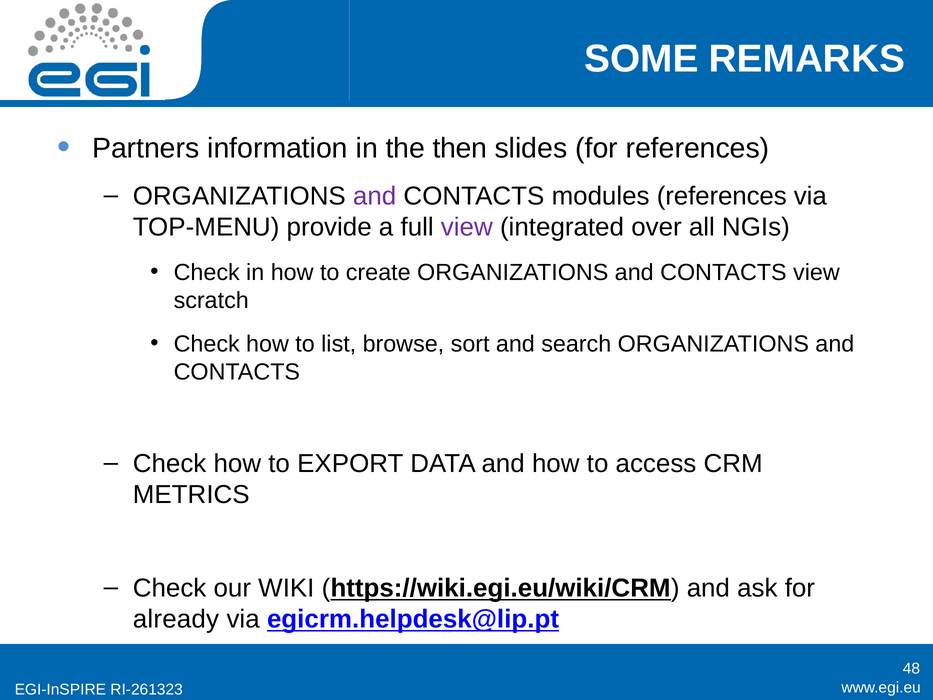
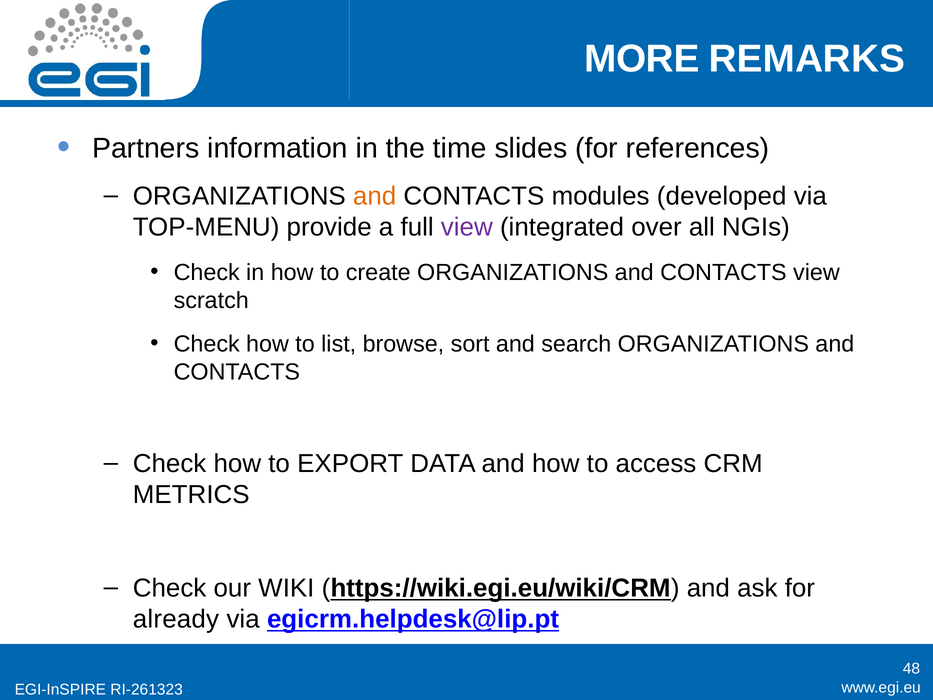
SOME: SOME -> MORE
then: then -> time
and at (375, 196) colour: purple -> orange
modules references: references -> developed
